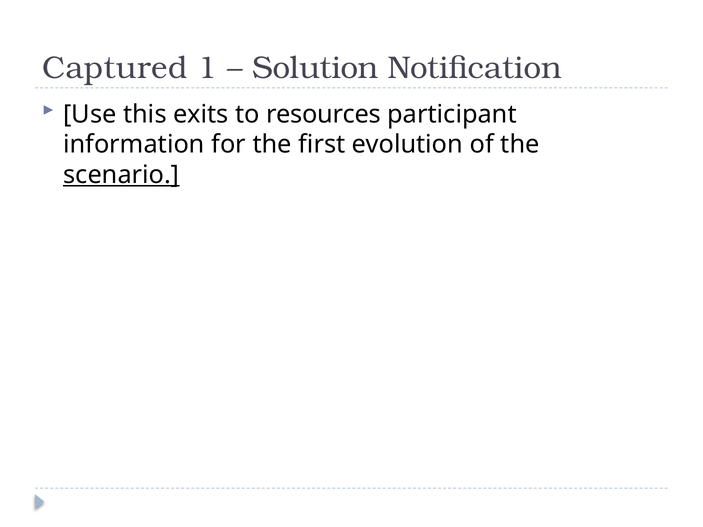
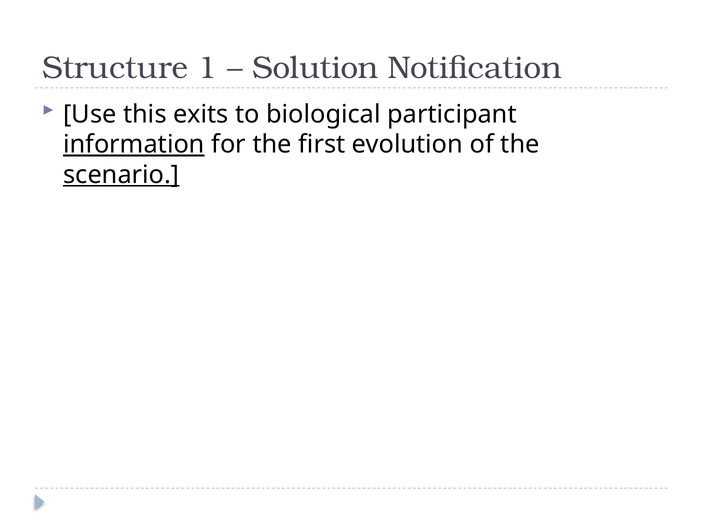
Captured: Captured -> Structure
resources: resources -> biological
information underline: none -> present
